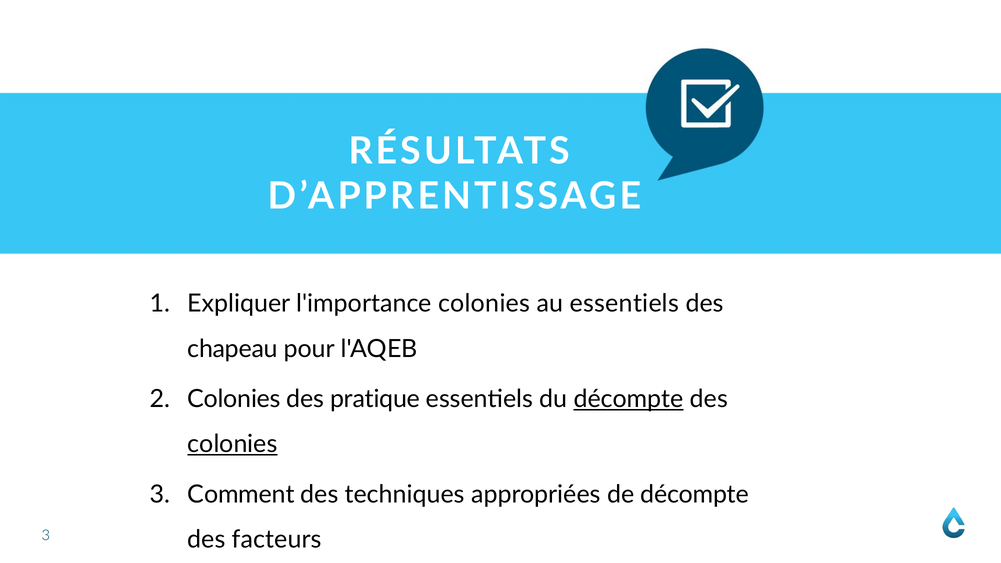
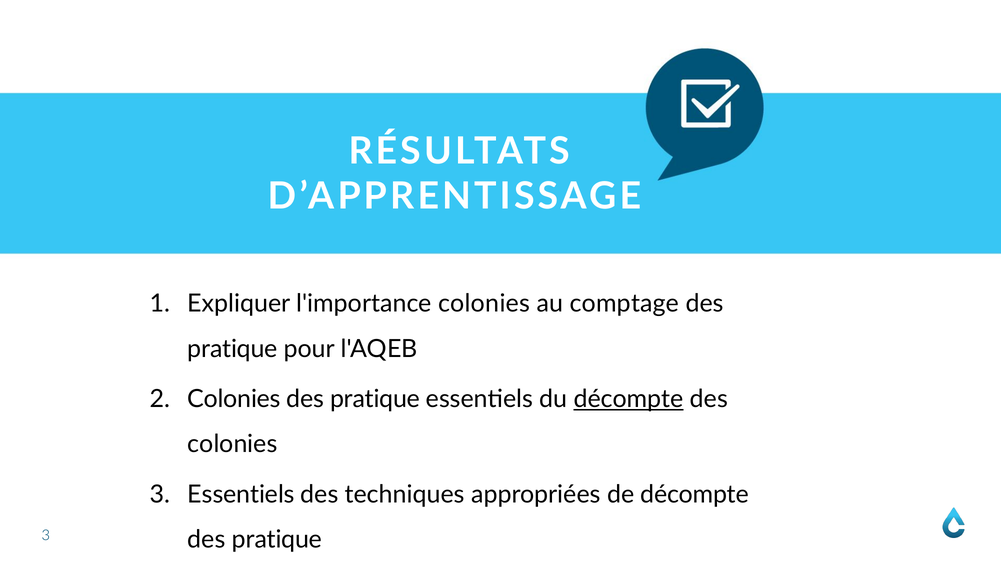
au essentiels: essentiels -> comptage
chapeau at (233, 349): chapeau -> pratique
colonies at (232, 444) underline: present -> none
3 Comment: Comment -> Essentiels
facteurs at (277, 539): facteurs -> pratique
